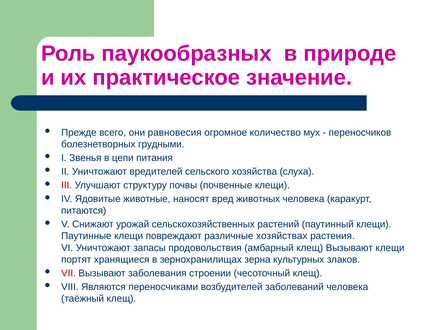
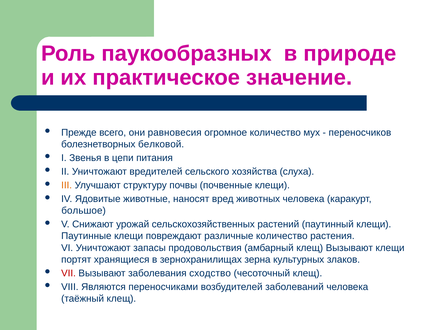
грудными: грудными -> белковой
III colour: red -> orange
питаются: питаются -> большое
различные хозяйствах: хозяйствах -> количество
строении: строении -> сходство
